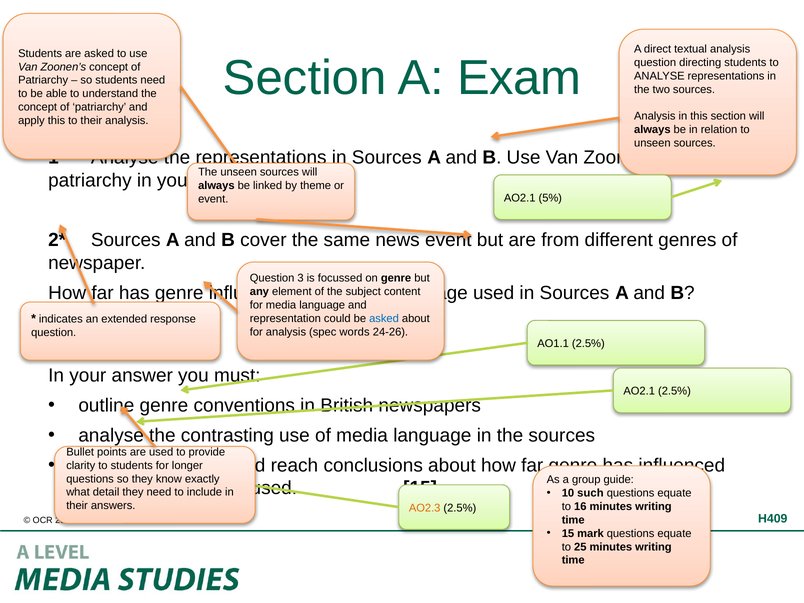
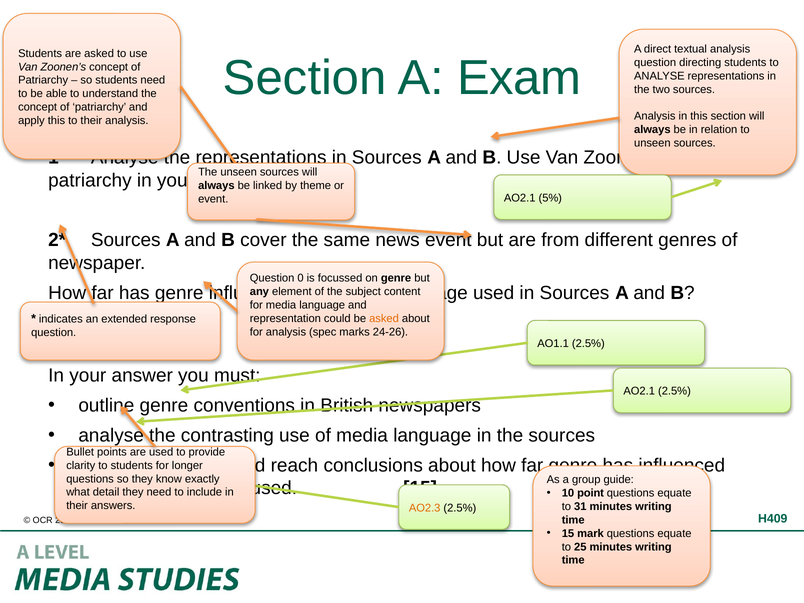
3: 3 -> 0
asked at (384, 319) colour: blue -> orange
words: words -> marks
such: such -> point
16: 16 -> 31
